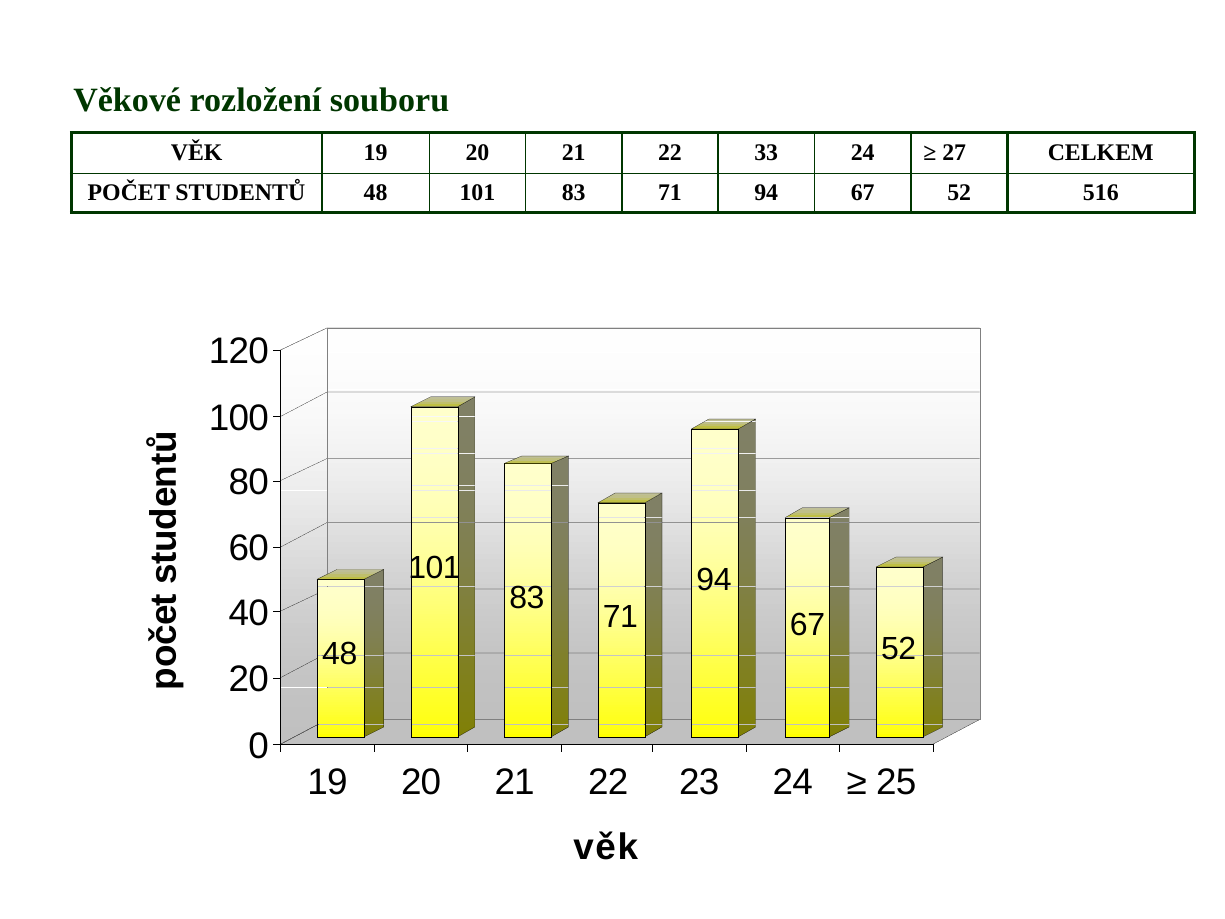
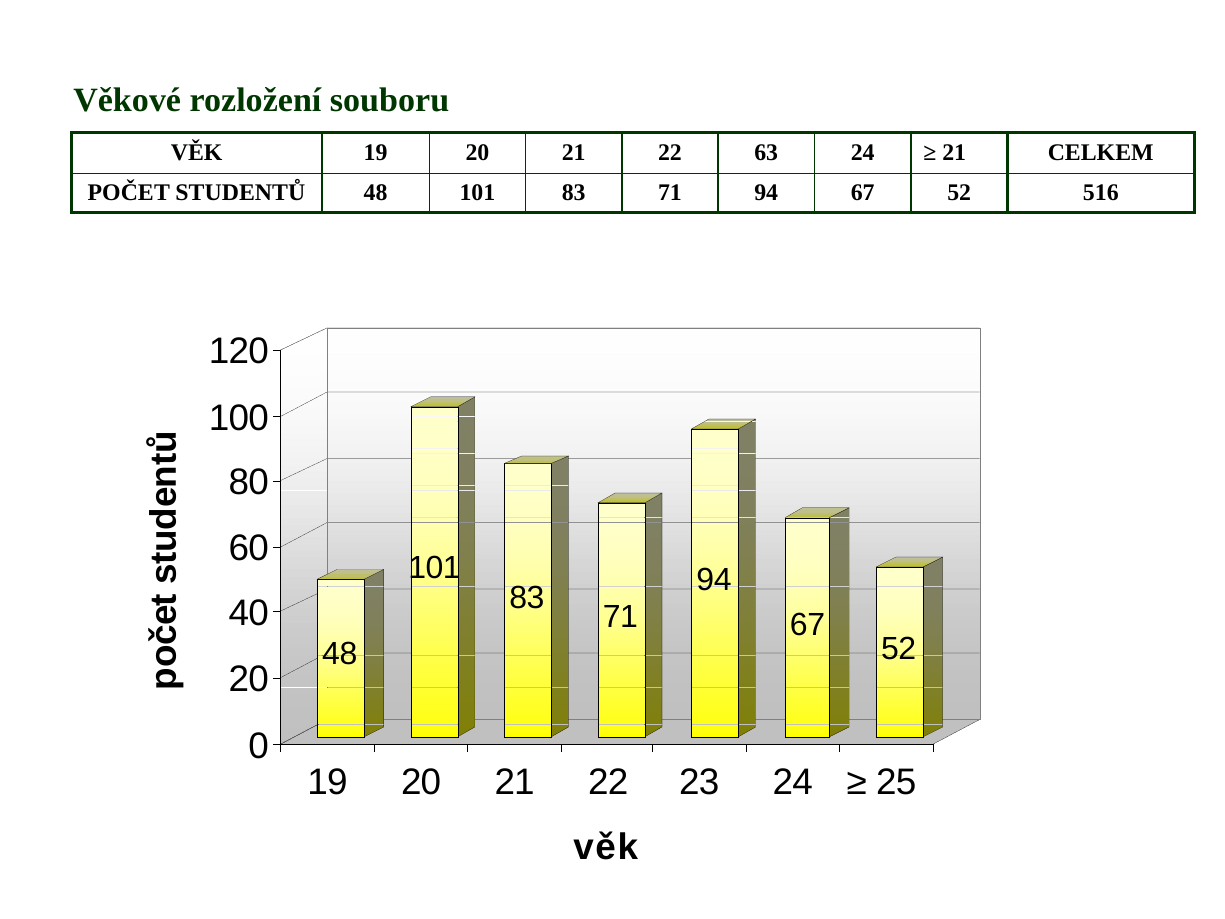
33: 33 -> 63
27 at (954, 152): 27 -> 21
